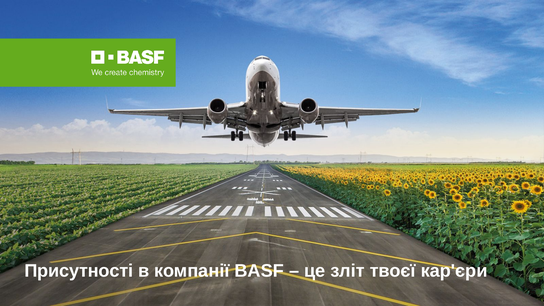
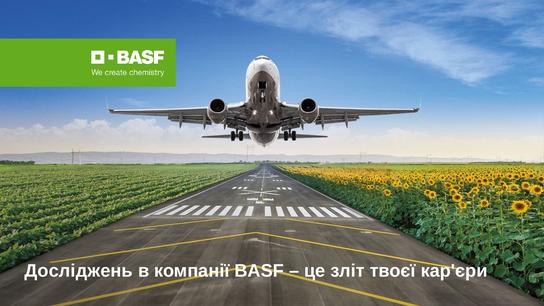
Присутності: Присутності -> Досліджень
